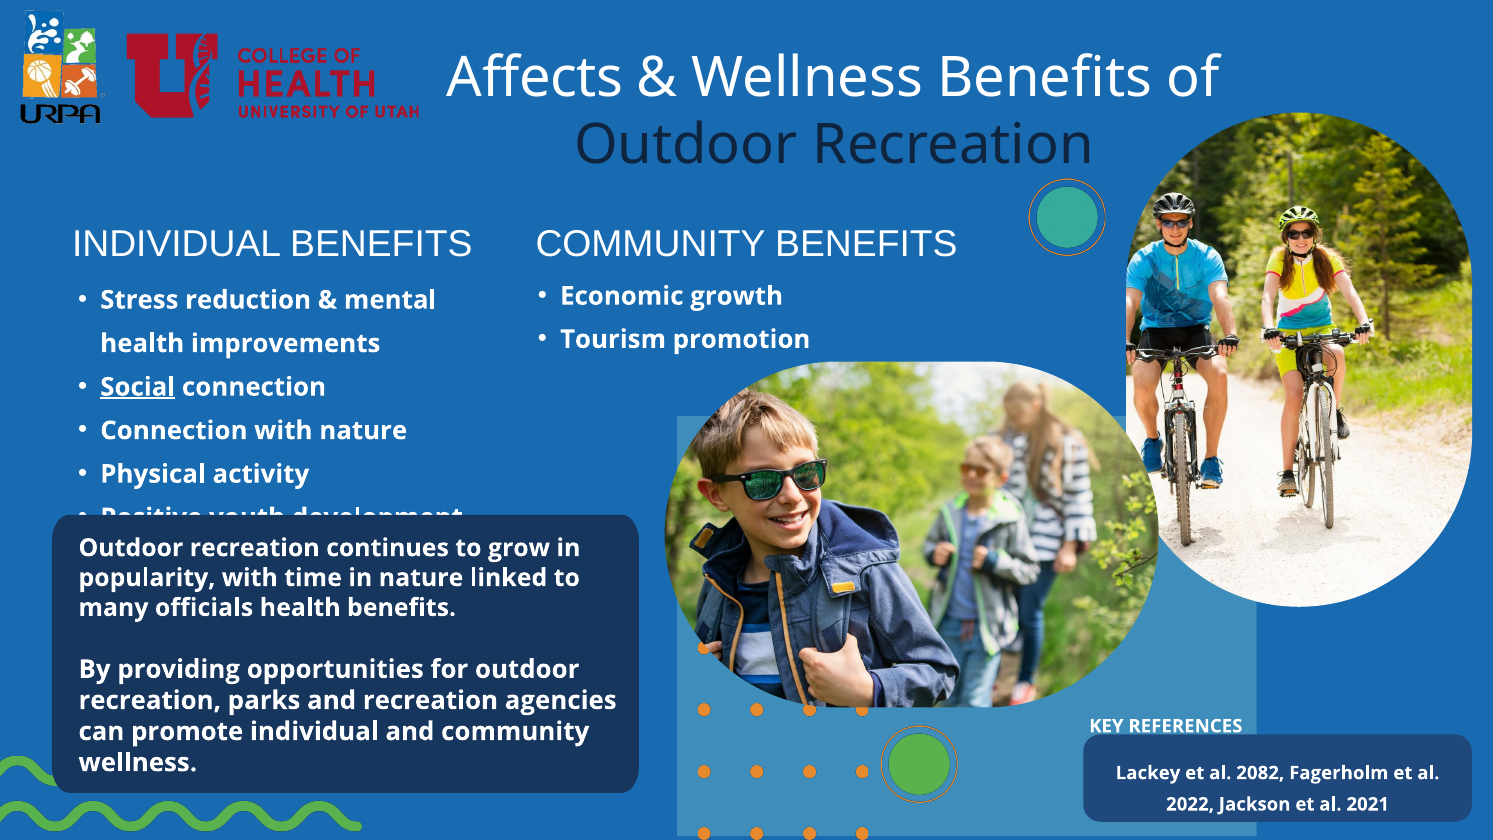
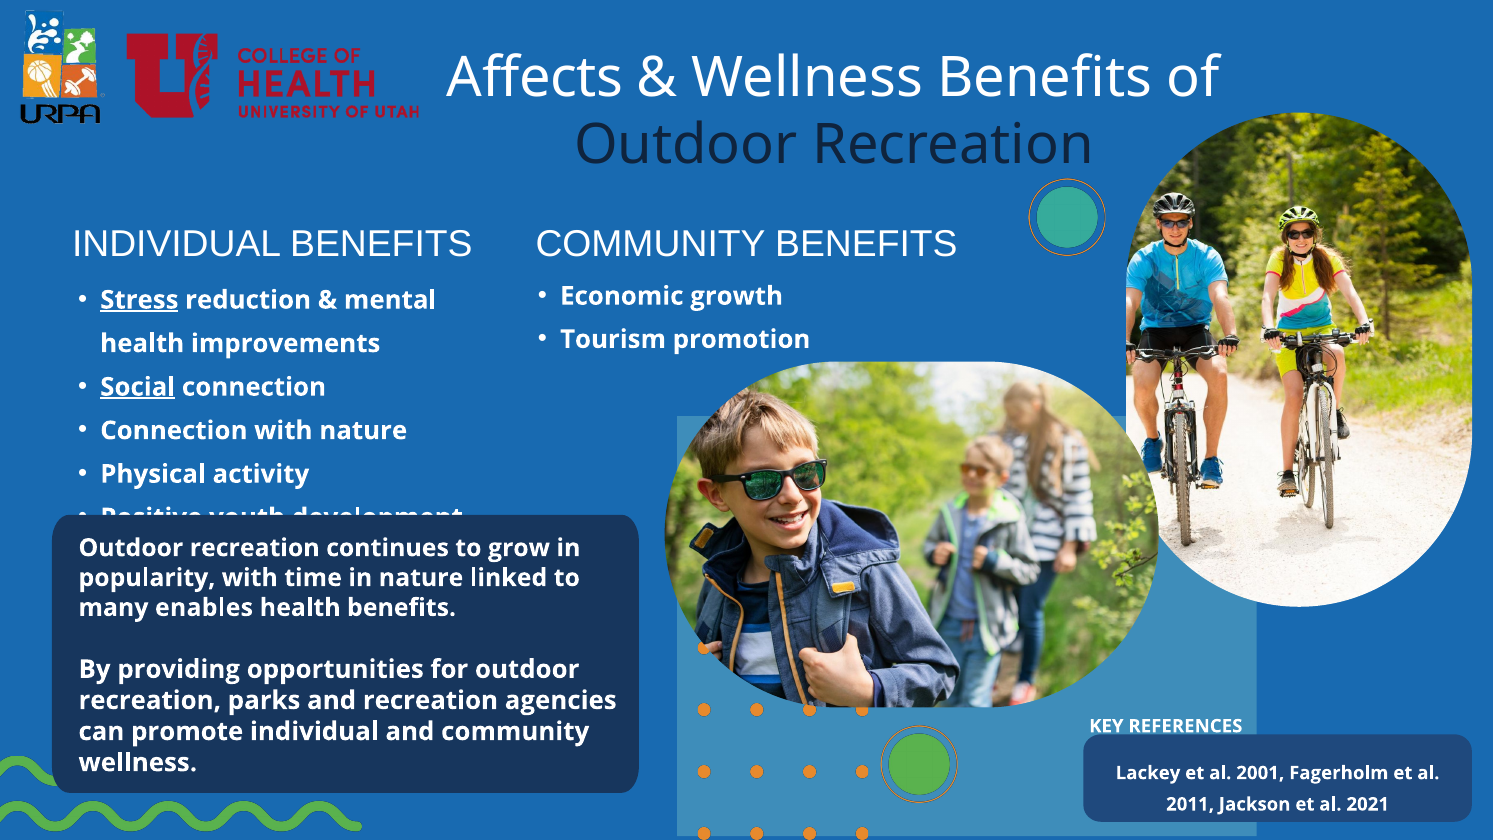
Stress underline: none -> present
officials: officials -> enables
2082: 2082 -> 2001
2022: 2022 -> 2011
